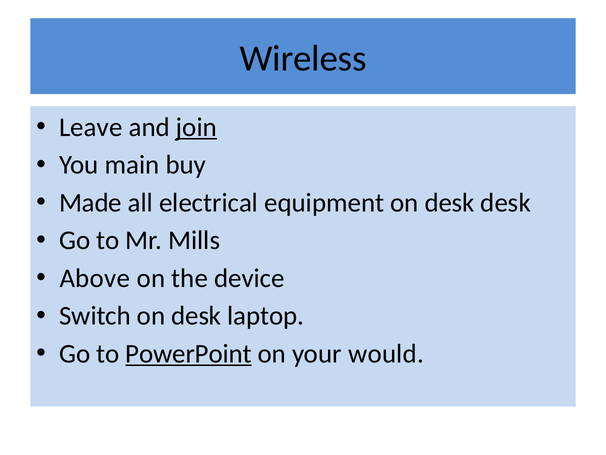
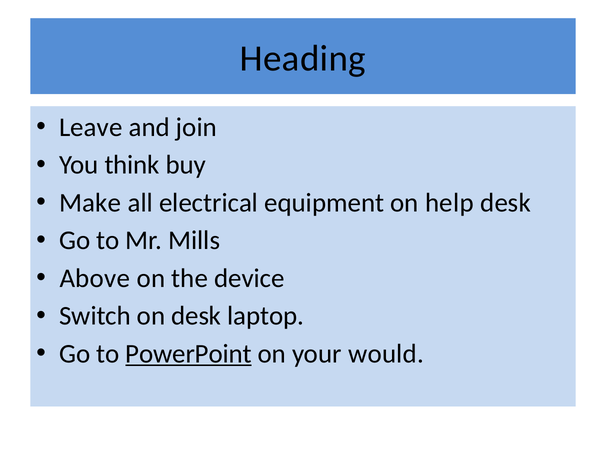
Wireless: Wireless -> Heading
join underline: present -> none
main: main -> think
Made: Made -> Make
equipment on desk: desk -> help
